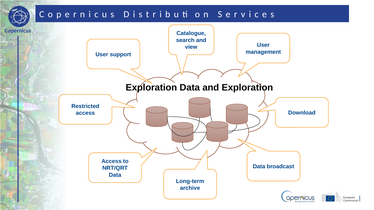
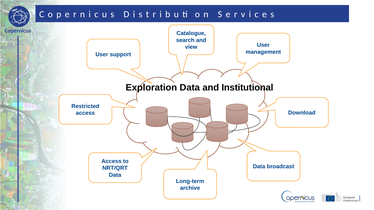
and Exploration: Exploration -> Institutional
